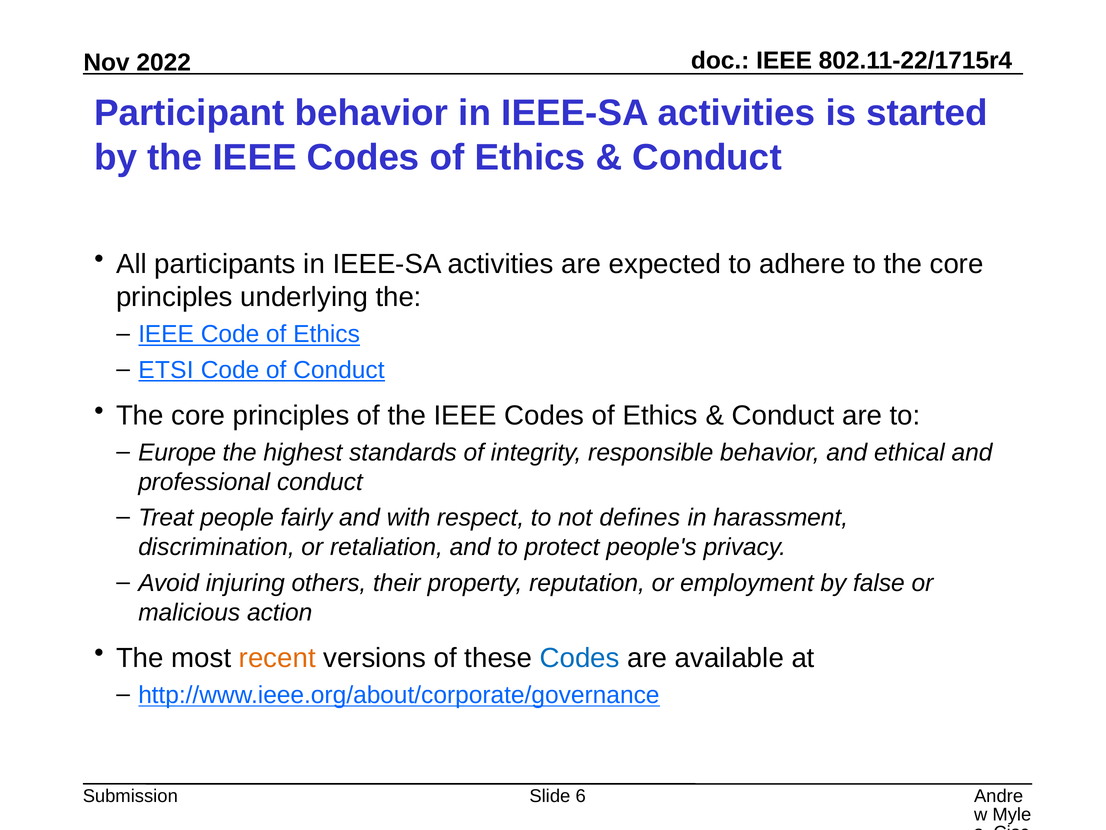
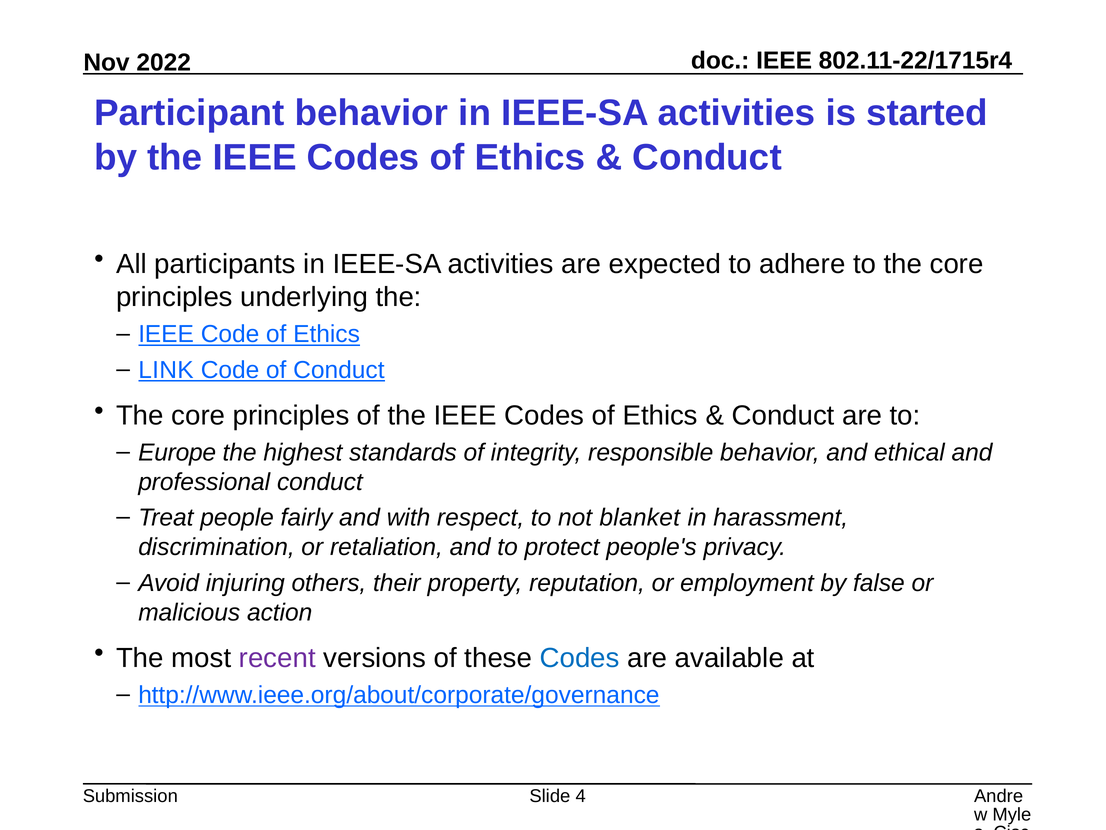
ETSI: ETSI -> LINK
defines: defines -> blanket
recent colour: orange -> purple
6: 6 -> 4
